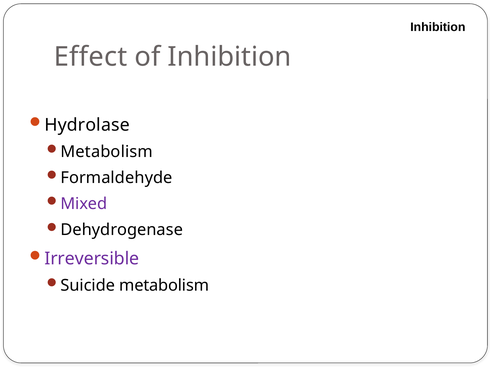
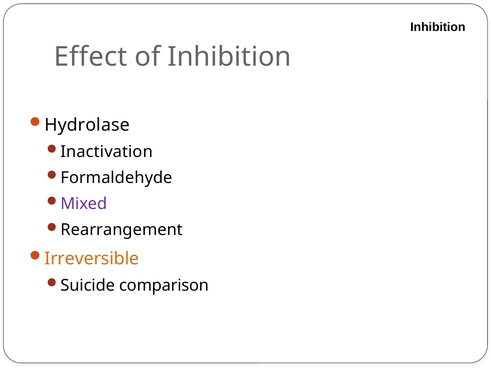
Metabolism at (107, 152): Metabolism -> Inactivation
Dehydrogenase: Dehydrogenase -> Rearrangement
Irreversible colour: purple -> orange
Suicide metabolism: metabolism -> comparison
